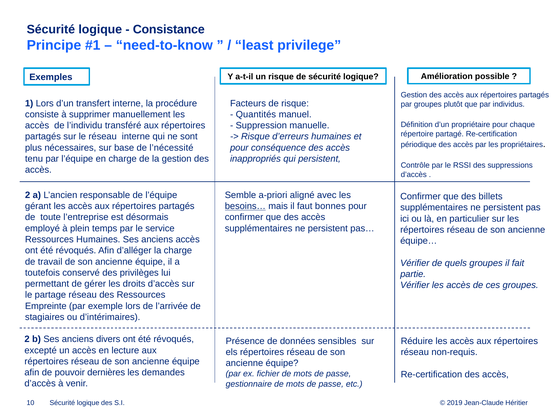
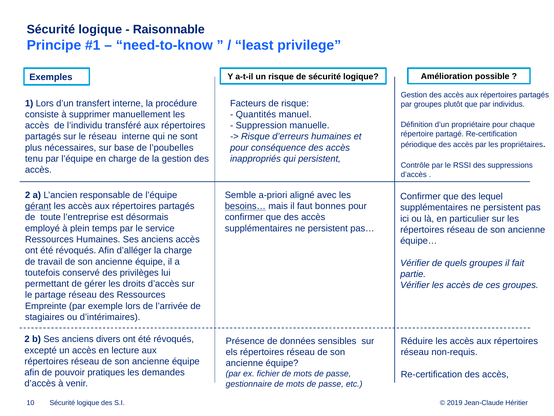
Consistance: Consistance -> Raisonnable
l’nécessité: l’nécessité -> l’poubelles
billets: billets -> lequel
gérant underline: none -> present
dernières: dernières -> pratiques
